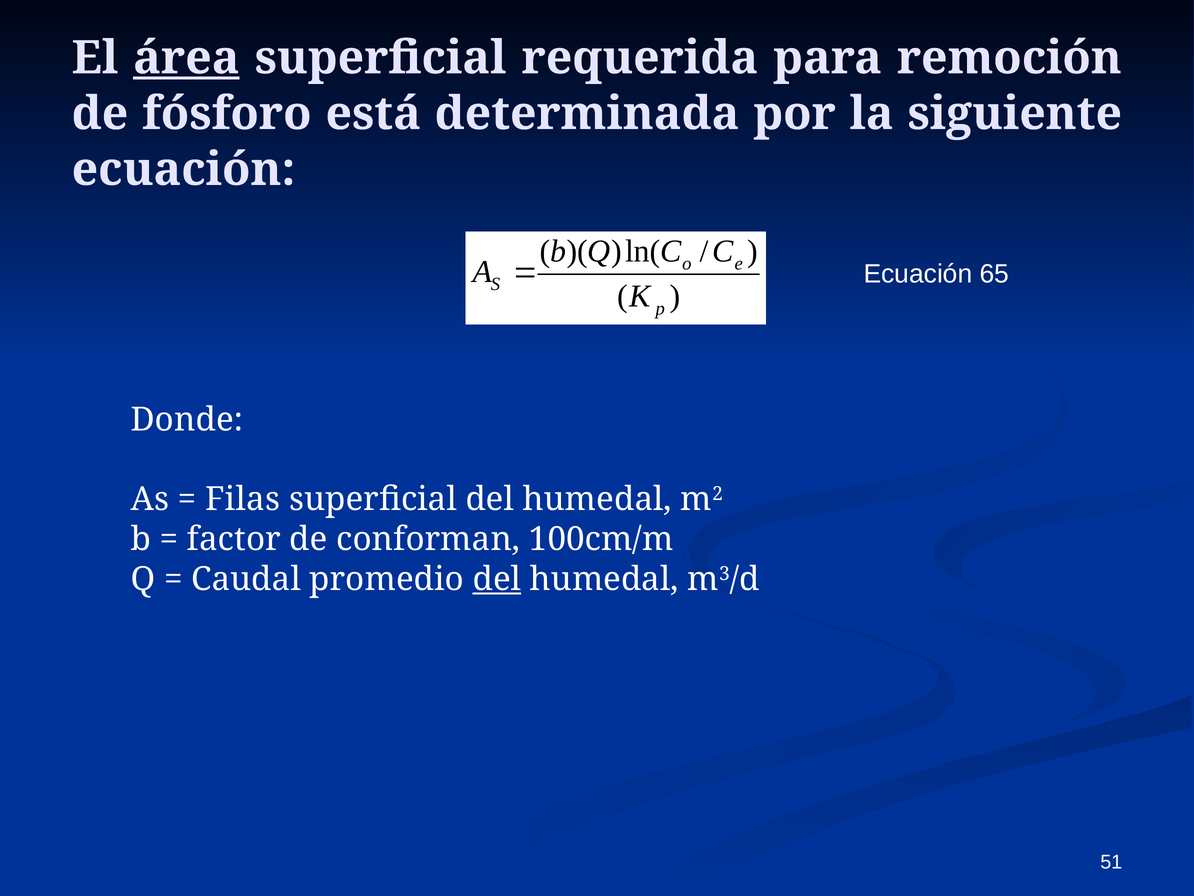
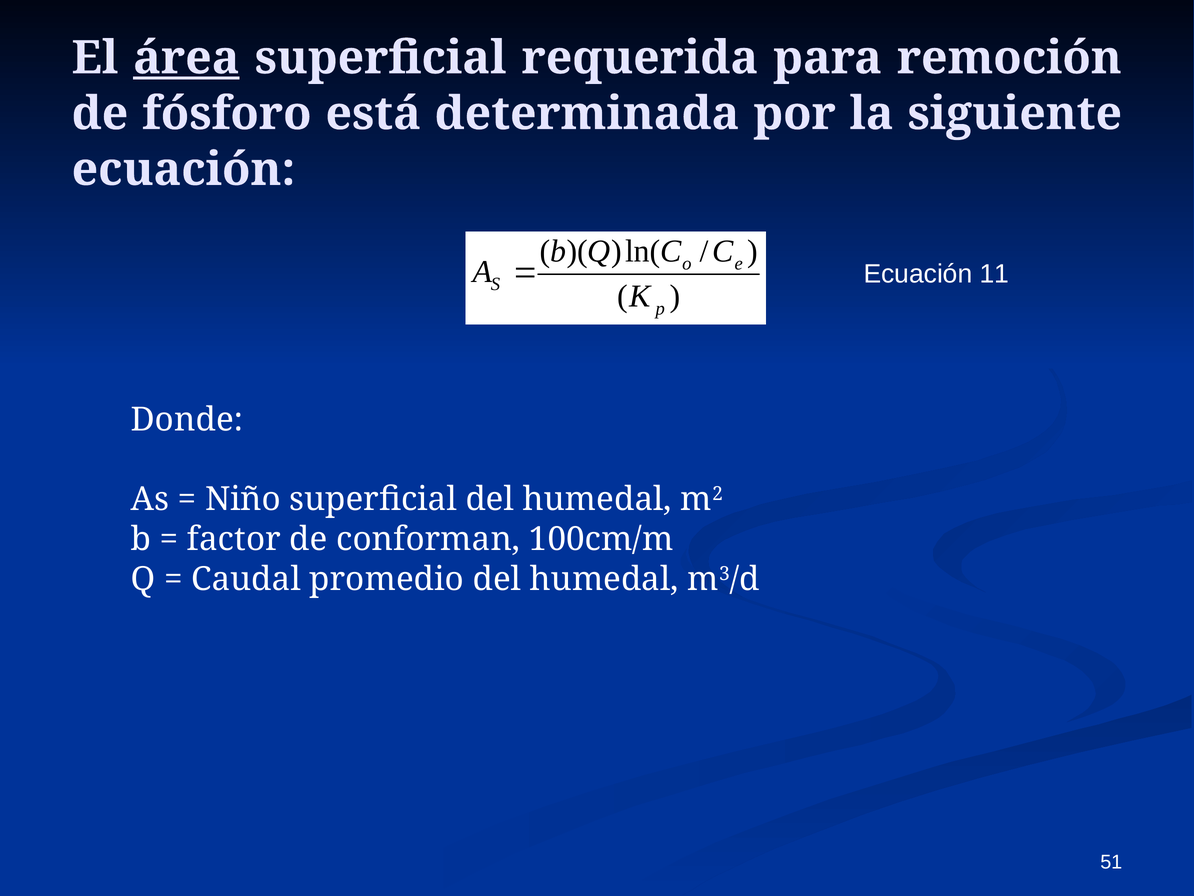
65: 65 -> 11
Filas: Filas -> Niño
del at (497, 579) underline: present -> none
